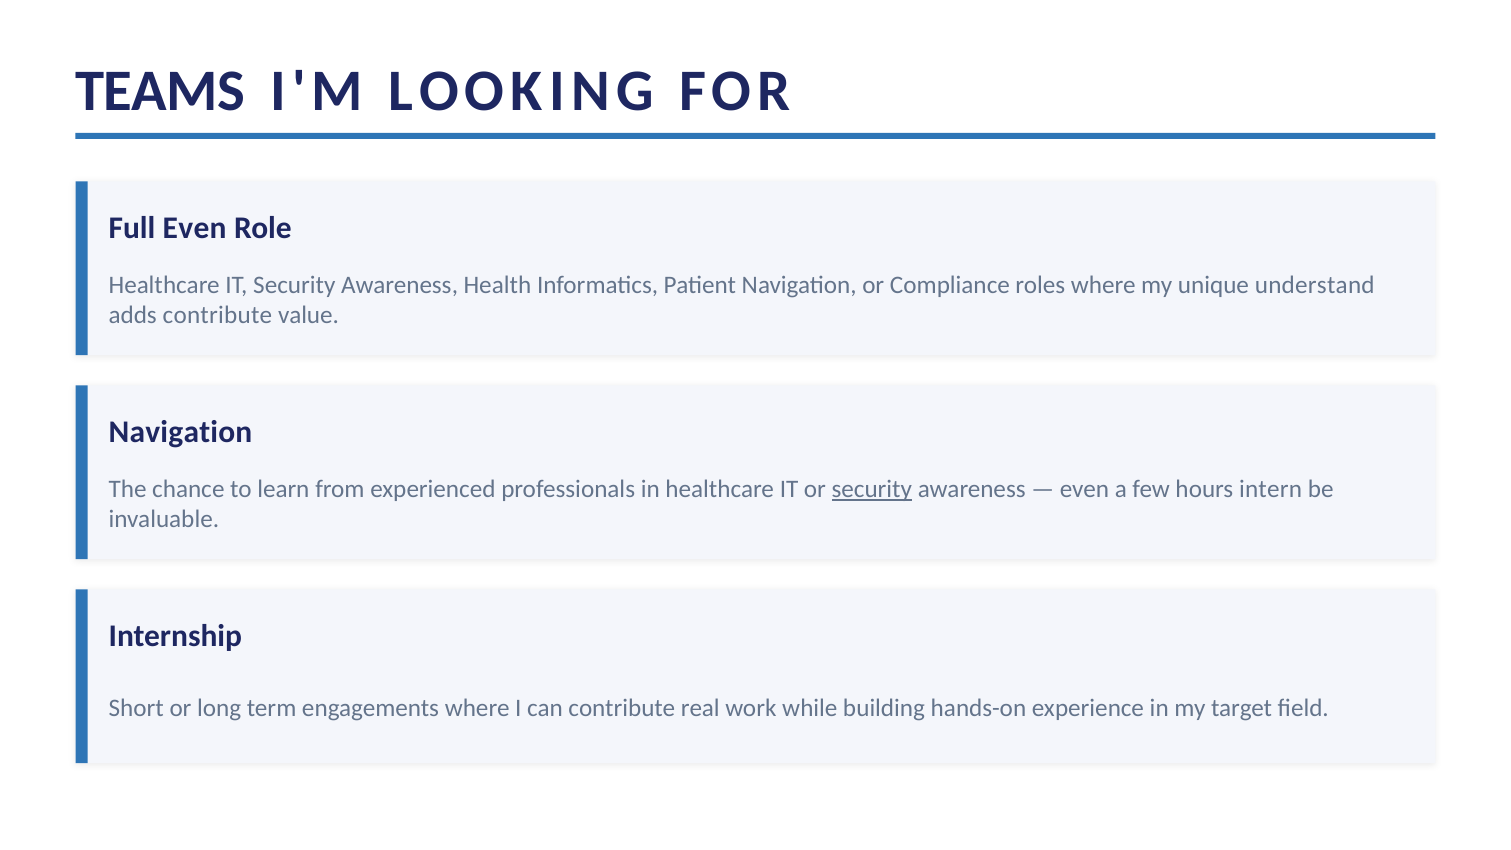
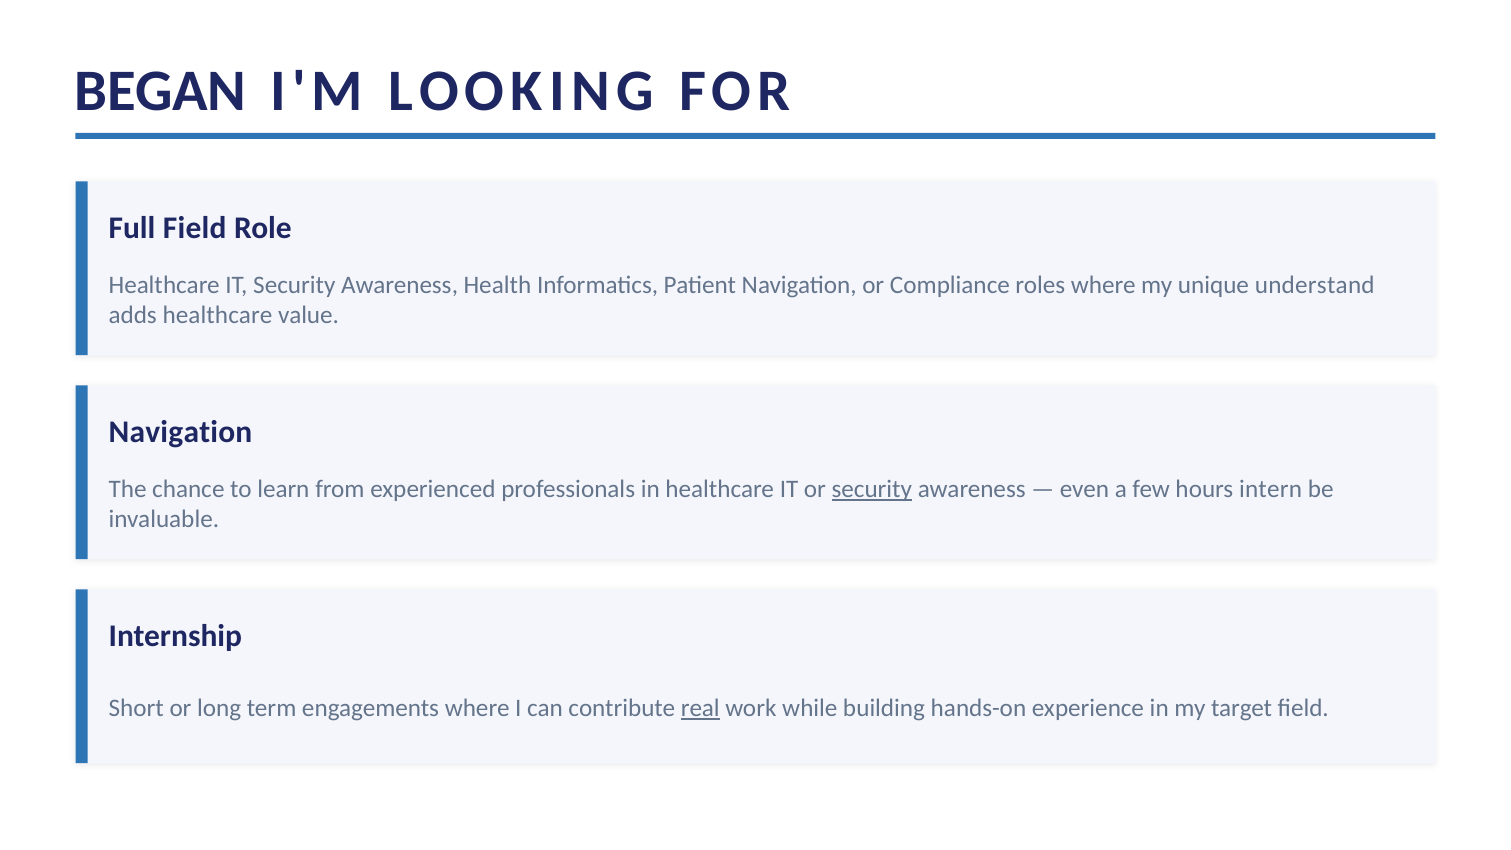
TEAMS: TEAMS -> BEGAN
Full Even: Even -> Field
adds contribute: contribute -> healthcare
real underline: none -> present
